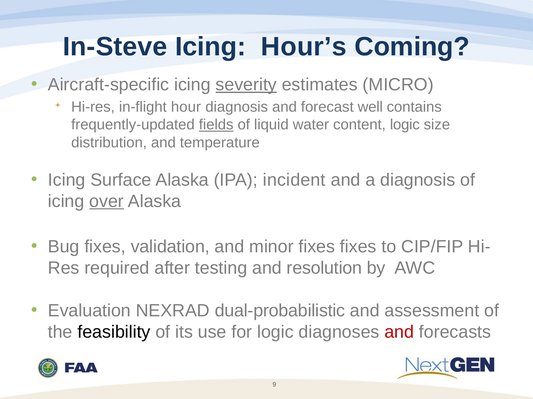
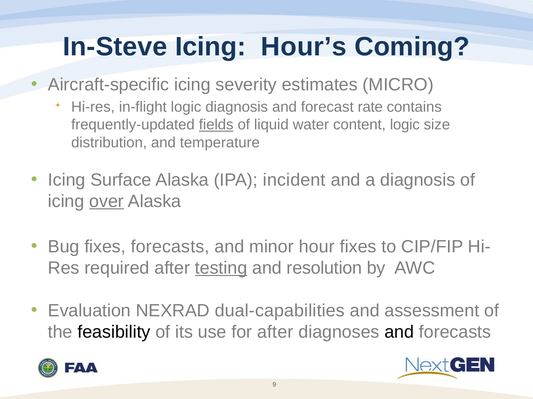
severity underline: present -> none
in-flight hour: hour -> logic
well: well -> rate
fixes validation: validation -> forecasts
minor fixes: fixes -> hour
testing underline: none -> present
dual-probabilistic: dual-probabilistic -> dual-capabilities
for logic: logic -> after
and at (399, 332) colour: red -> black
